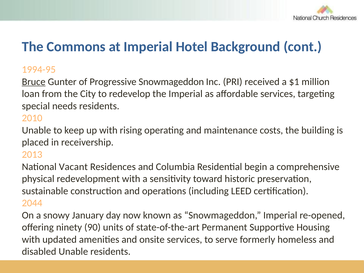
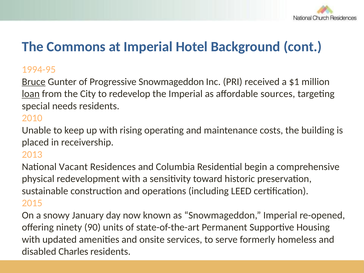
loan underline: none -> present
affordable services: services -> sources
2044: 2044 -> 2015
disabled Unable: Unable -> Charles
